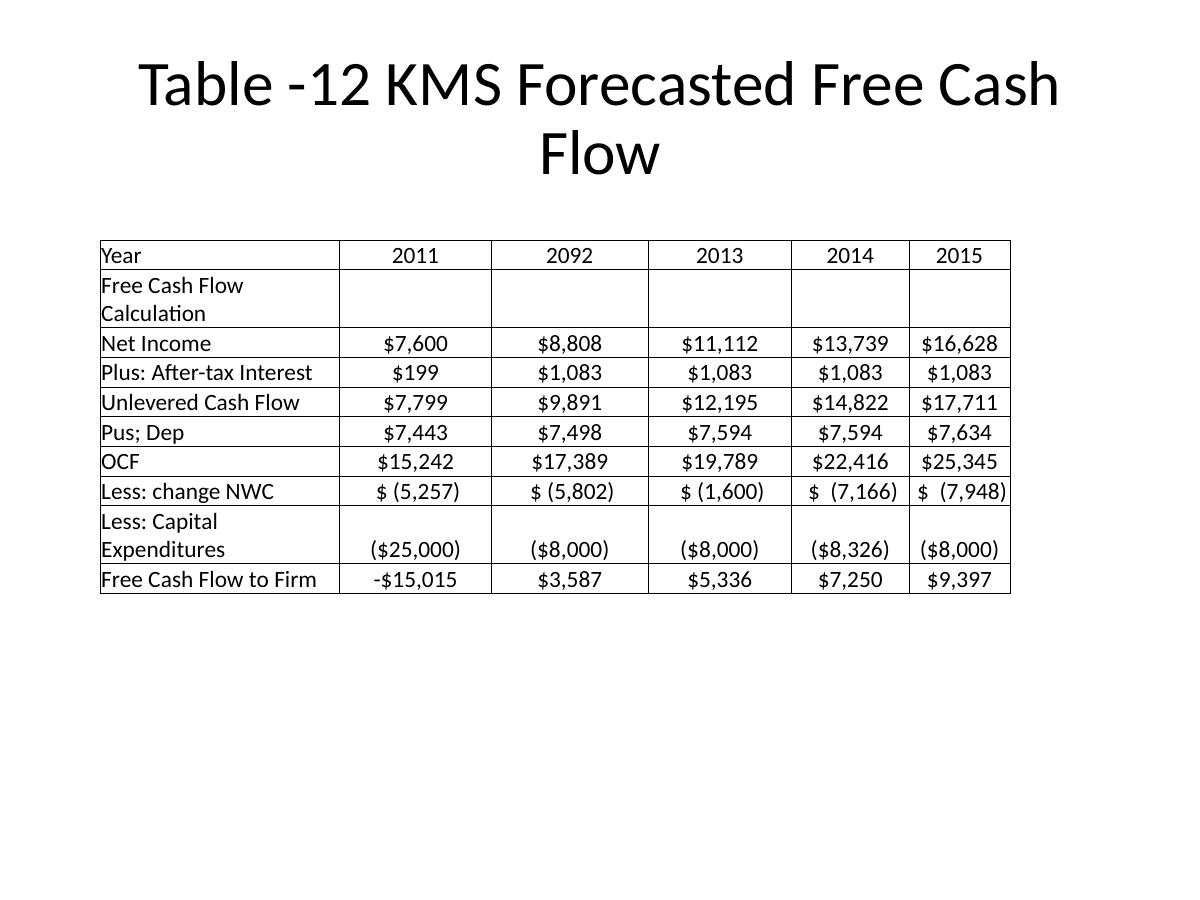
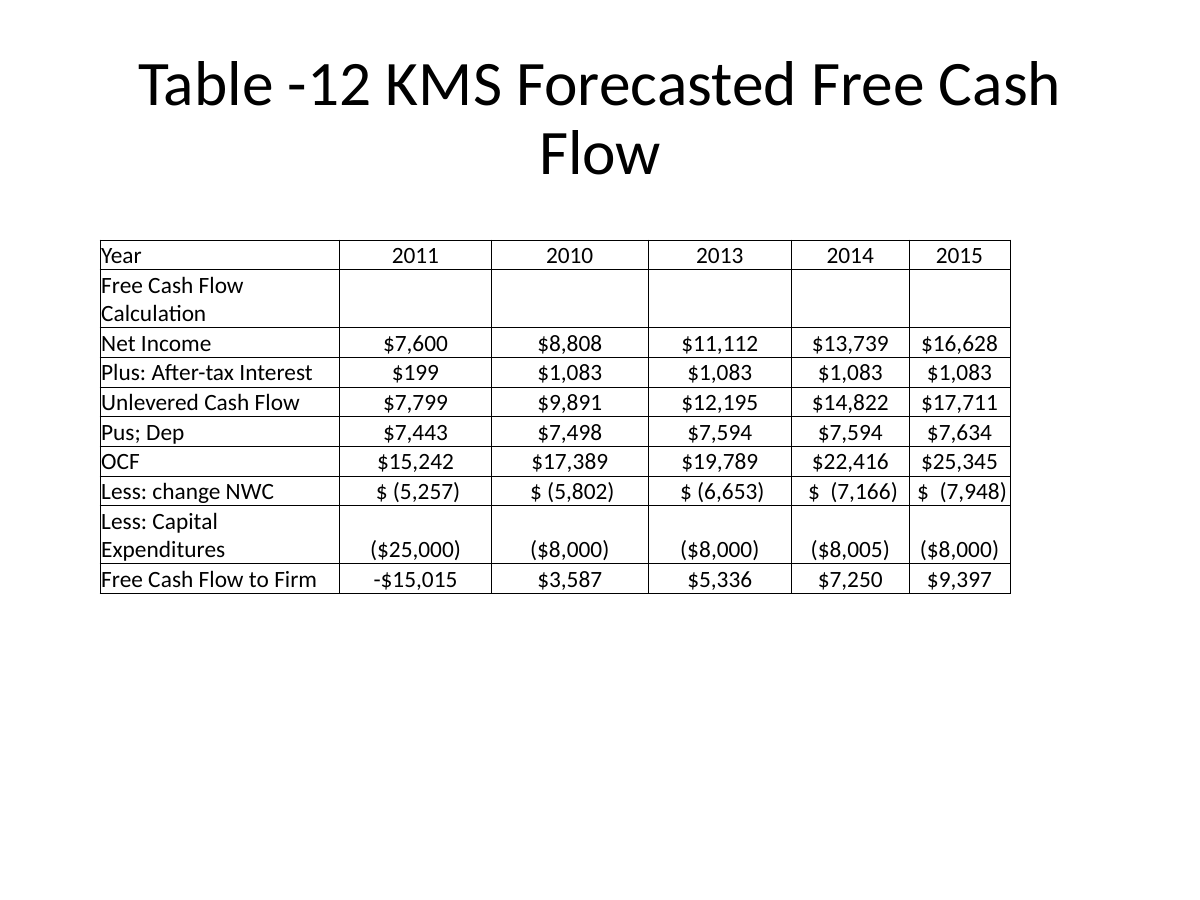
2092: 2092 -> 2010
1,600: 1,600 -> 6,653
$8,326: $8,326 -> $8,005
